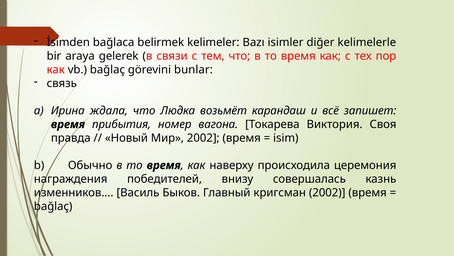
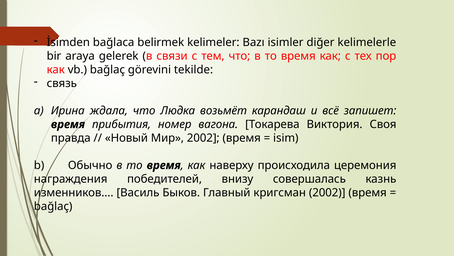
bunlar: bunlar -> tekilde
